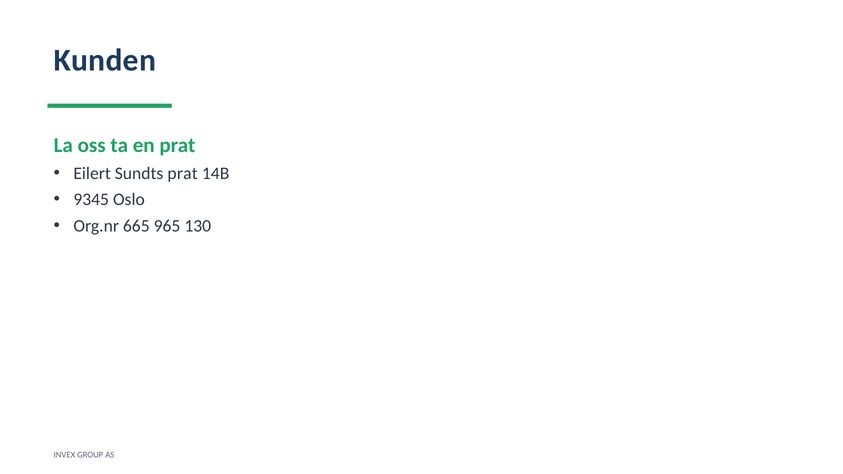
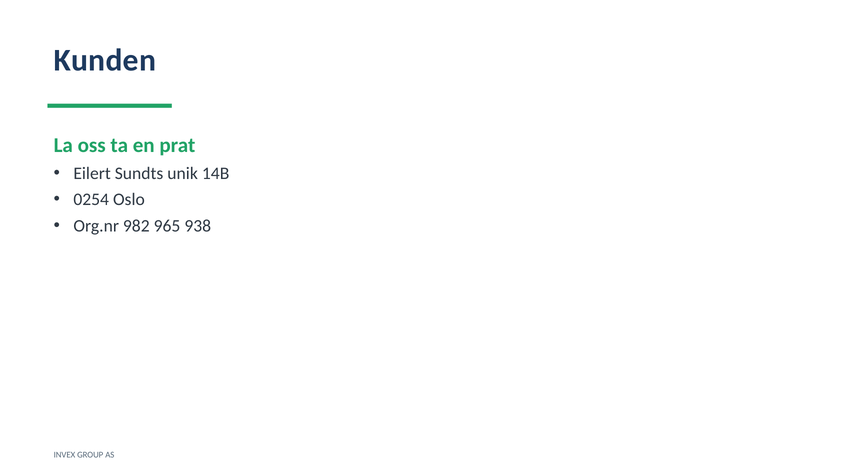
Sundts prat: prat -> unik
9345: 9345 -> 0254
665: 665 -> 982
130: 130 -> 938
